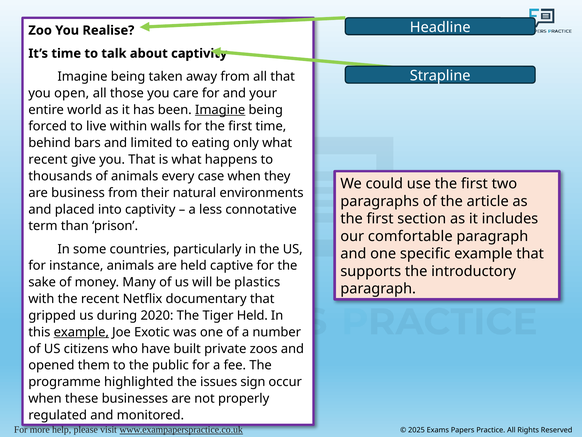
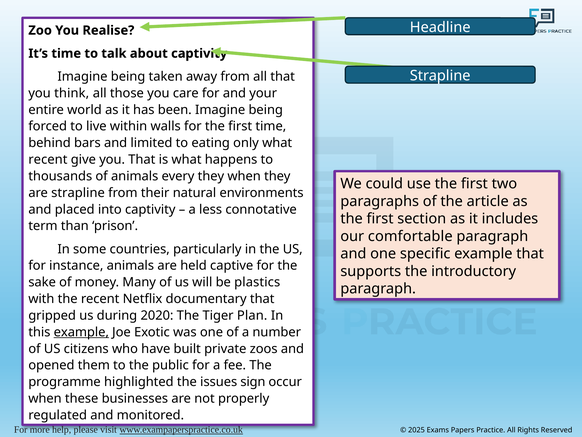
open: open -> think
Imagine at (220, 110) underline: present -> none
every case: case -> they
are business: business -> strapline
Tiger Held: Held -> Plan
